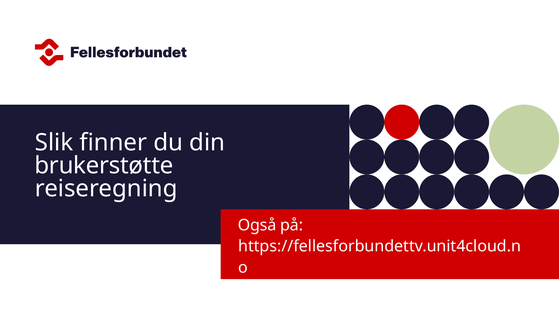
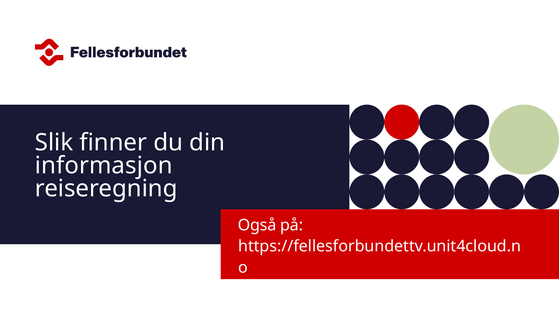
brukerstøtte: brukerstøtte -> informasjon
